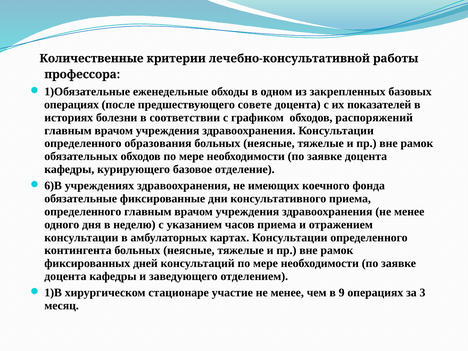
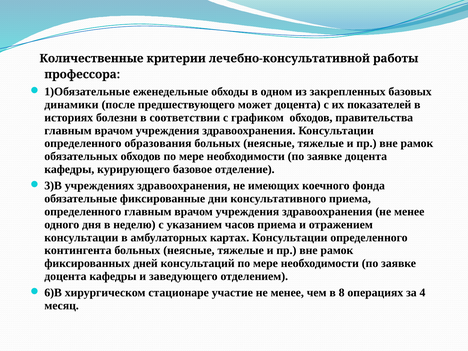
операциях at (72, 105): операциях -> динамики
совете: совете -> может
распоряжений: распоряжений -> правительства
6)В: 6)В -> 3)В
1)В: 1)В -> 6)В
9: 9 -> 8
3: 3 -> 4
